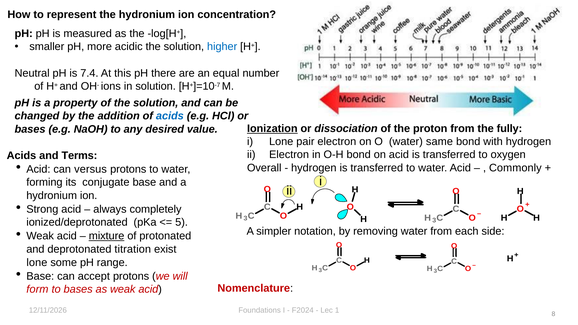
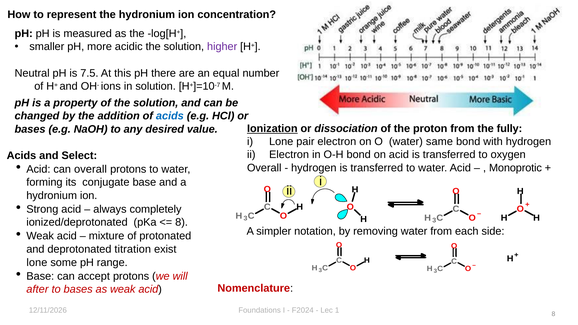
higher colour: blue -> purple
7.4: 7.4 -> 7.5
Terms: Terms -> Select
Commonly: Commonly -> Monoprotic
can versus: versus -> overall
5 at (182, 222): 5 -> 8
mixture underline: present -> none
form: form -> after
